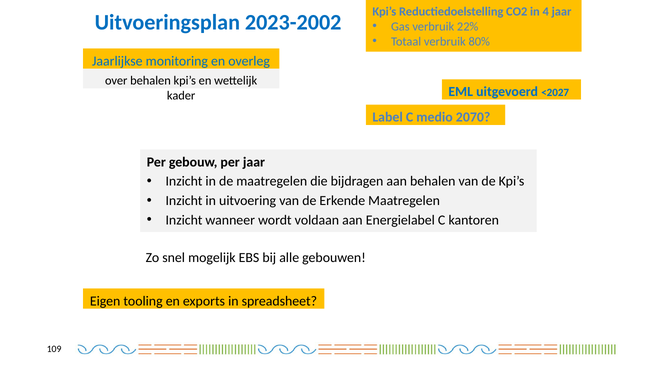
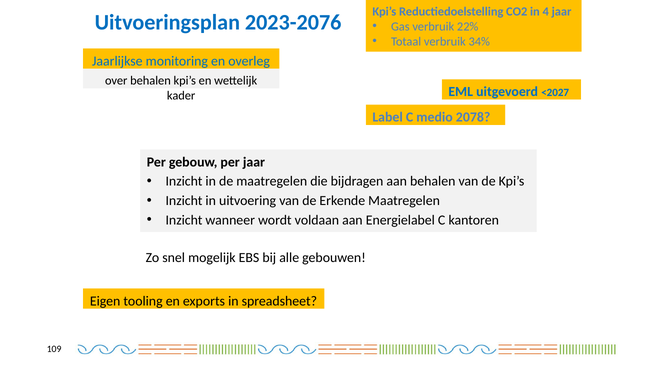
2023-2002: 2023-2002 -> 2023-2076
80%: 80% -> 34%
2070: 2070 -> 2078
